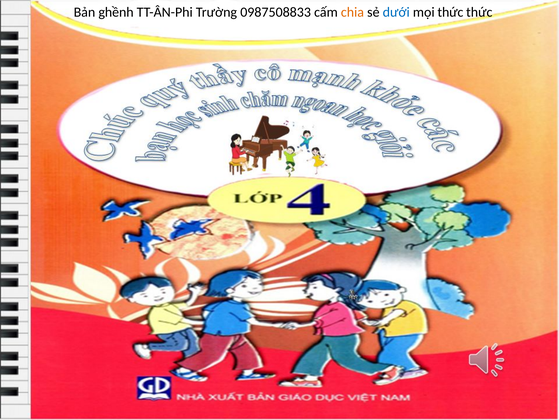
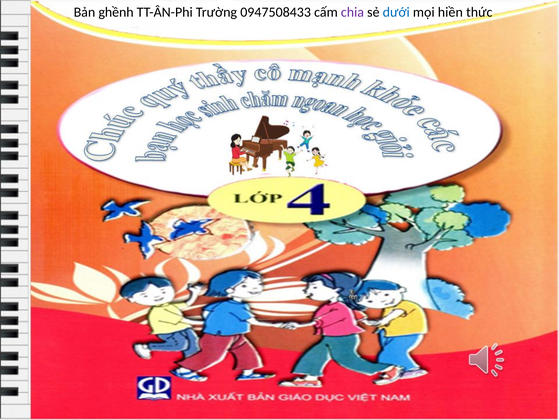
0987508833: 0987508833 -> 0947508433
chia colour: orange -> purple
mọi thức: thức -> hiền
